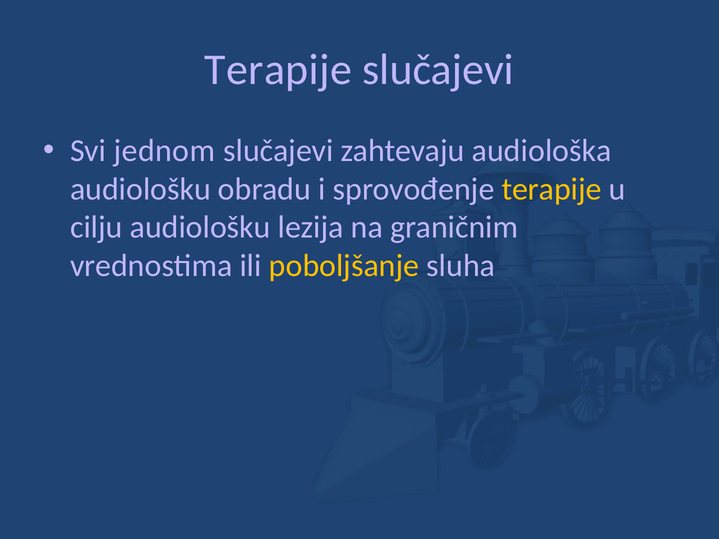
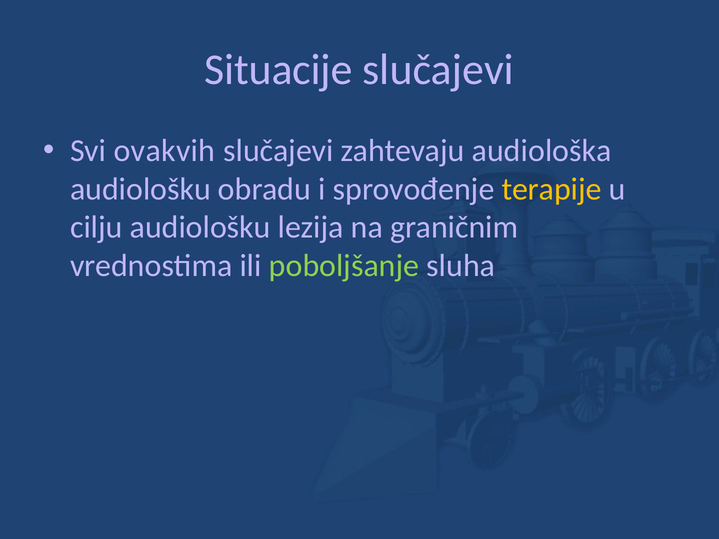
Terapije at (278, 70): Terapije -> Situacije
jednom: jednom -> ovakvih
poboljšanje colour: yellow -> light green
